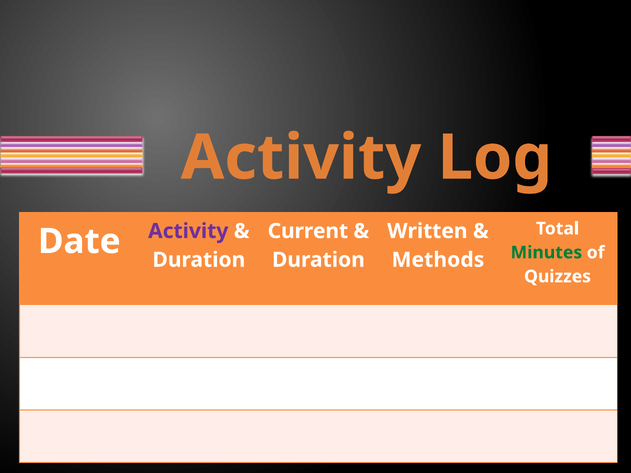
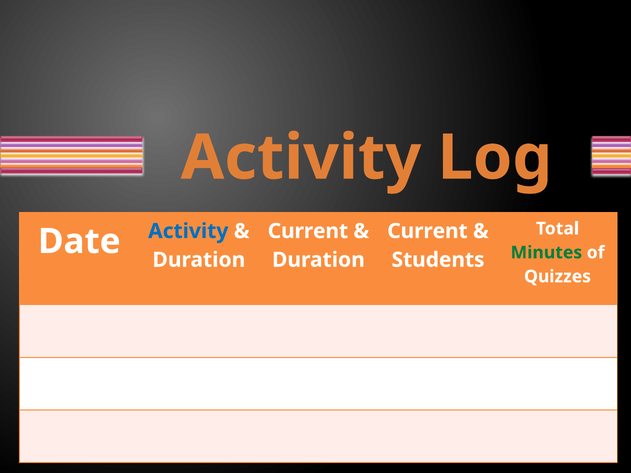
Written at (427, 231): Written -> Current
Activity at (188, 231) colour: purple -> blue
Methods: Methods -> Students
